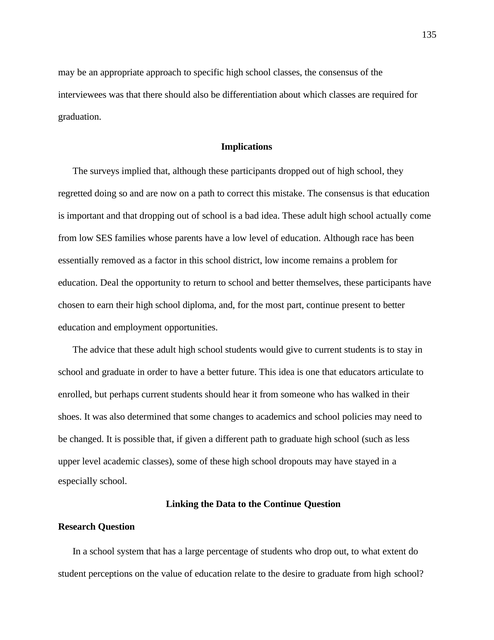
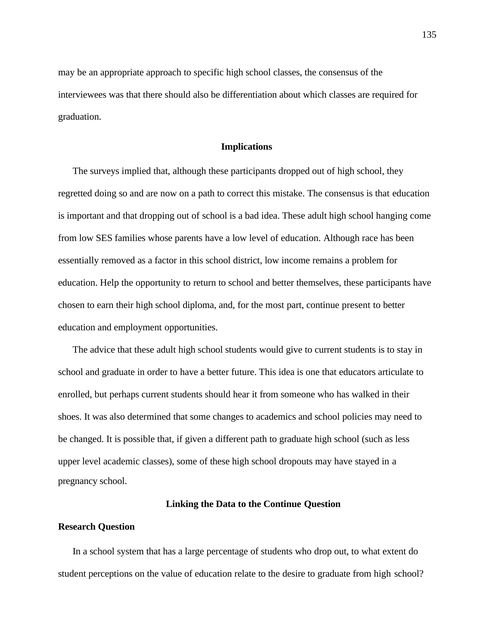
actually: actually -> hanging
Deal: Deal -> Help
especially: especially -> pregnancy
